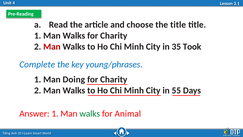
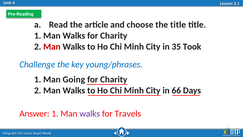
Complete: Complete -> Challenge
Doing: Doing -> Going
55: 55 -> 66
walks at (90, 113) colour: green -> purple
Animal: Animal -> Travels
